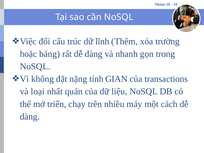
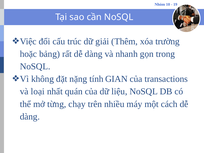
lĩnh: lĩnh -> giải
triển: triển -> từng
